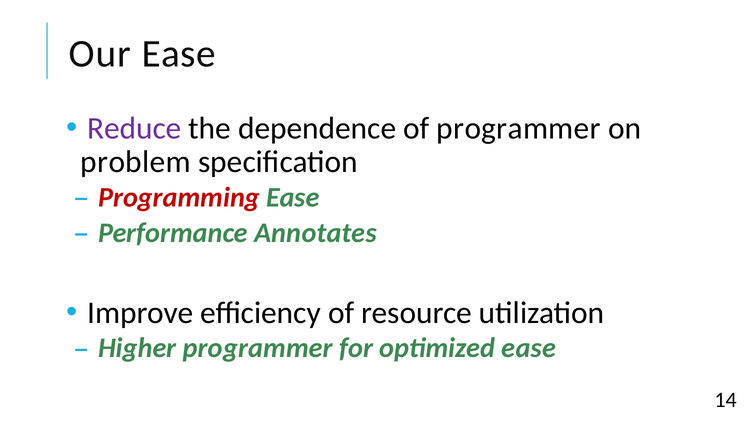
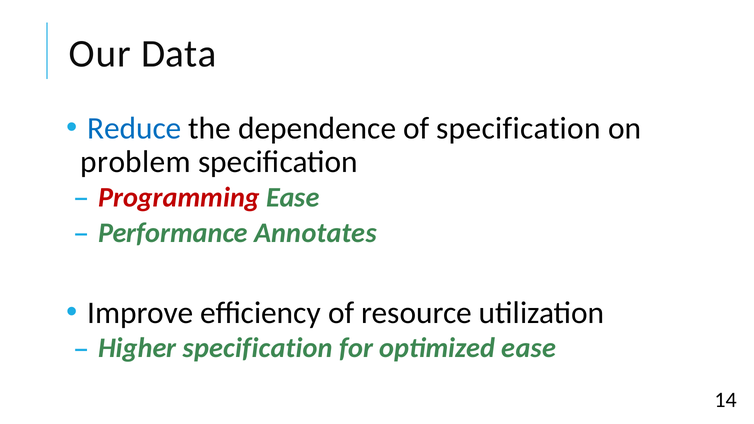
Our Ease: Ease -> Data
Reduce colour: purple -> blue
of programmer: programmer -> specification
Higher programmer: programmer -> specification
